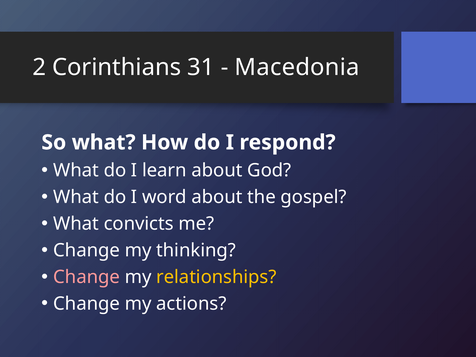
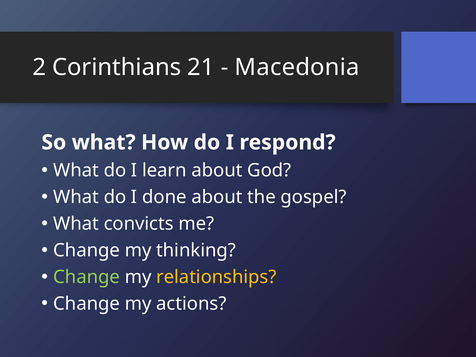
31: 31 -> 21
word: word -> done
Change at (87, 277) colour: pink -> light green
